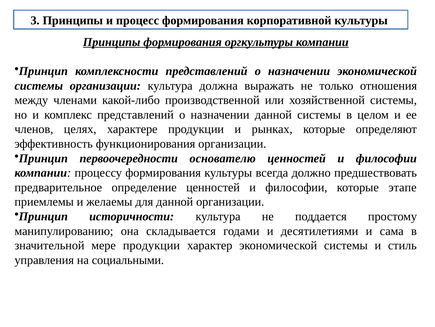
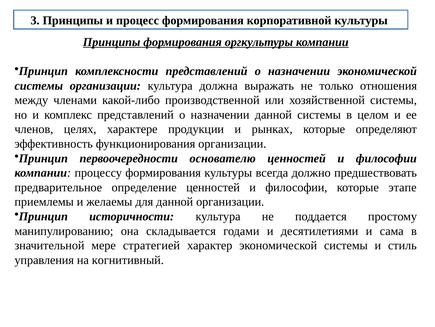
мере продукции: продукции -> стратегией
социальными: социальными -> когнитивный
